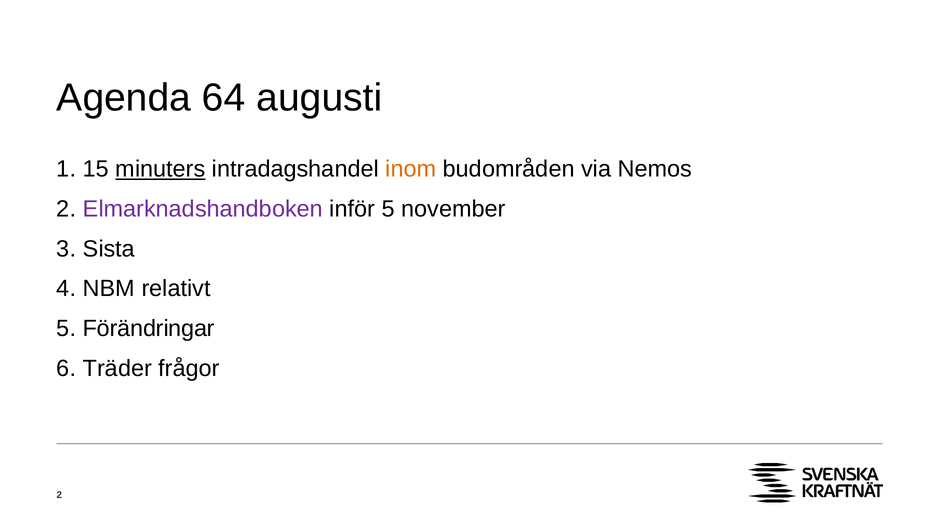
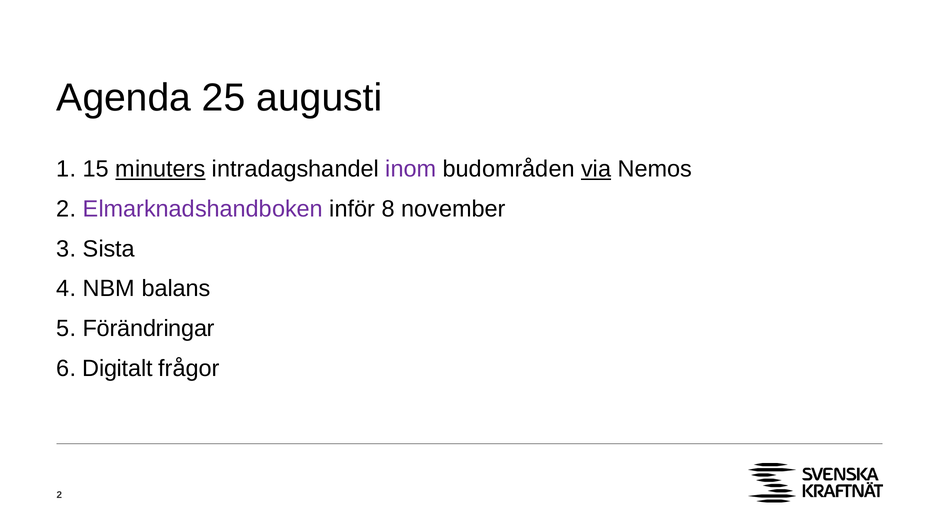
64: 64 -> 25
inom colour: orange -> purple
via underline: none -> present
inför 5: 5 -> 8
relativt: relativt -> balans
Träder: Träder -> Digitalt
